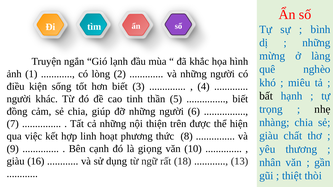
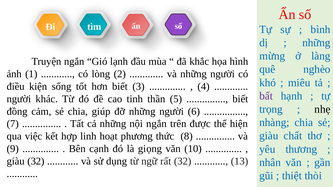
bất colour: black -> purple
nội thiện: thiện -> ngắn
giàu 16: 16 -> 32
rất 18: 18 -> 32
